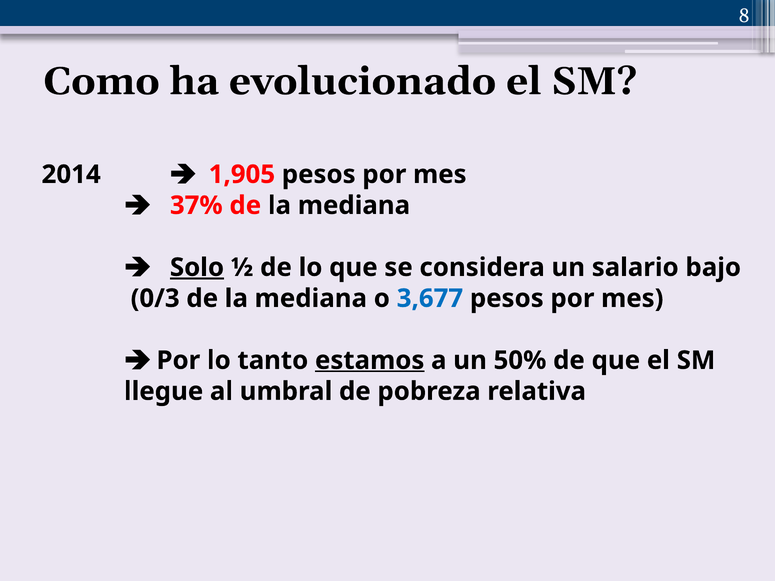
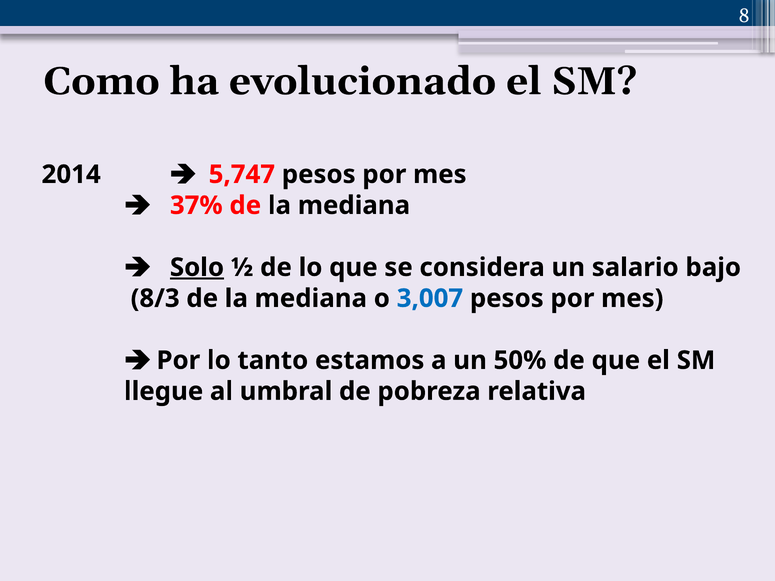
1,905: 1,905 -> 5,747
0/3: 0/3 -> 8/3
3,677: 3,677 -> 3,007
estamos underline: present -> none
